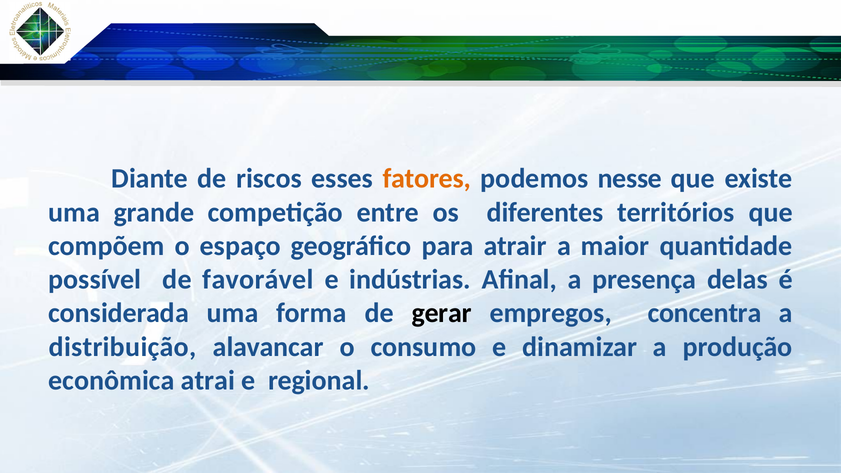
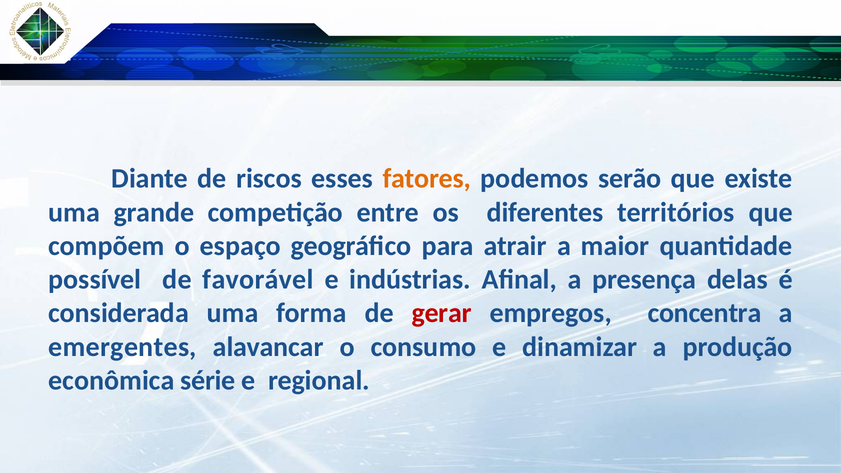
nesse: nesse -> serão
gerar colour: black -> red
distribuição: distribuição -> emergentes
atrai: atrai -> série
